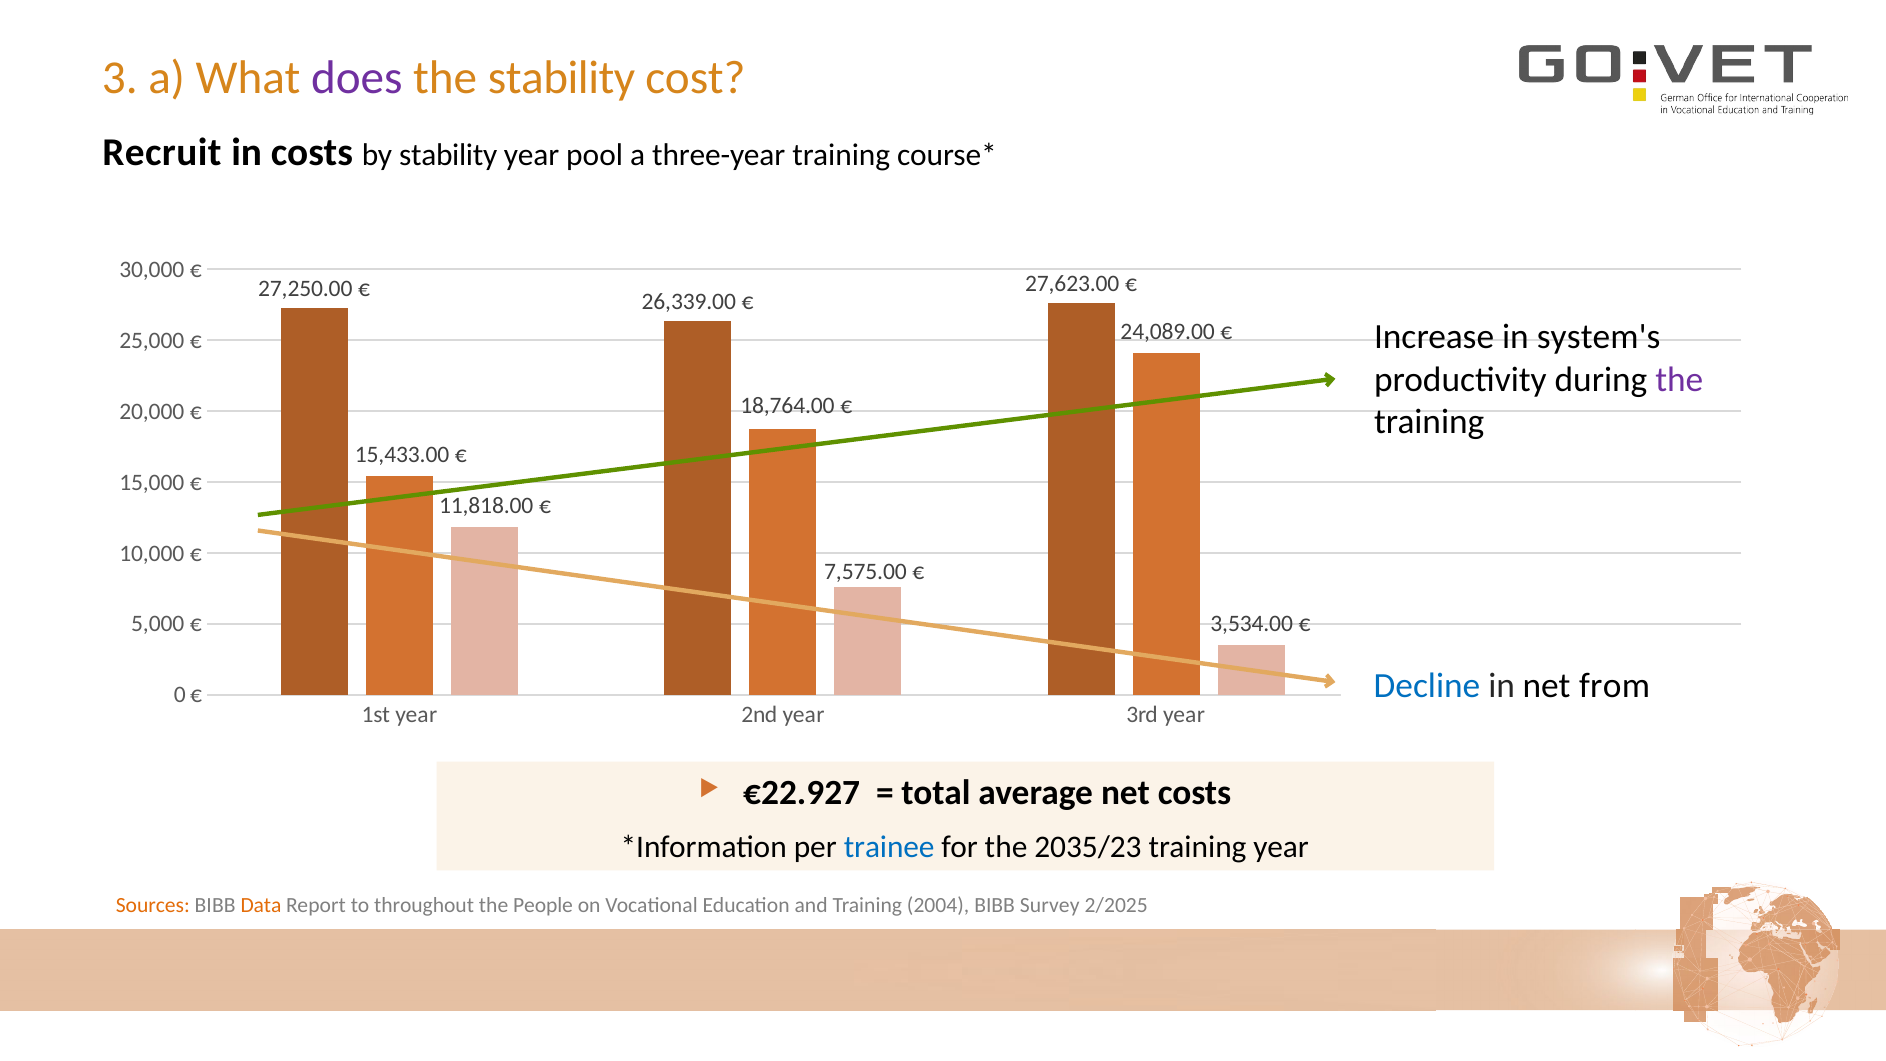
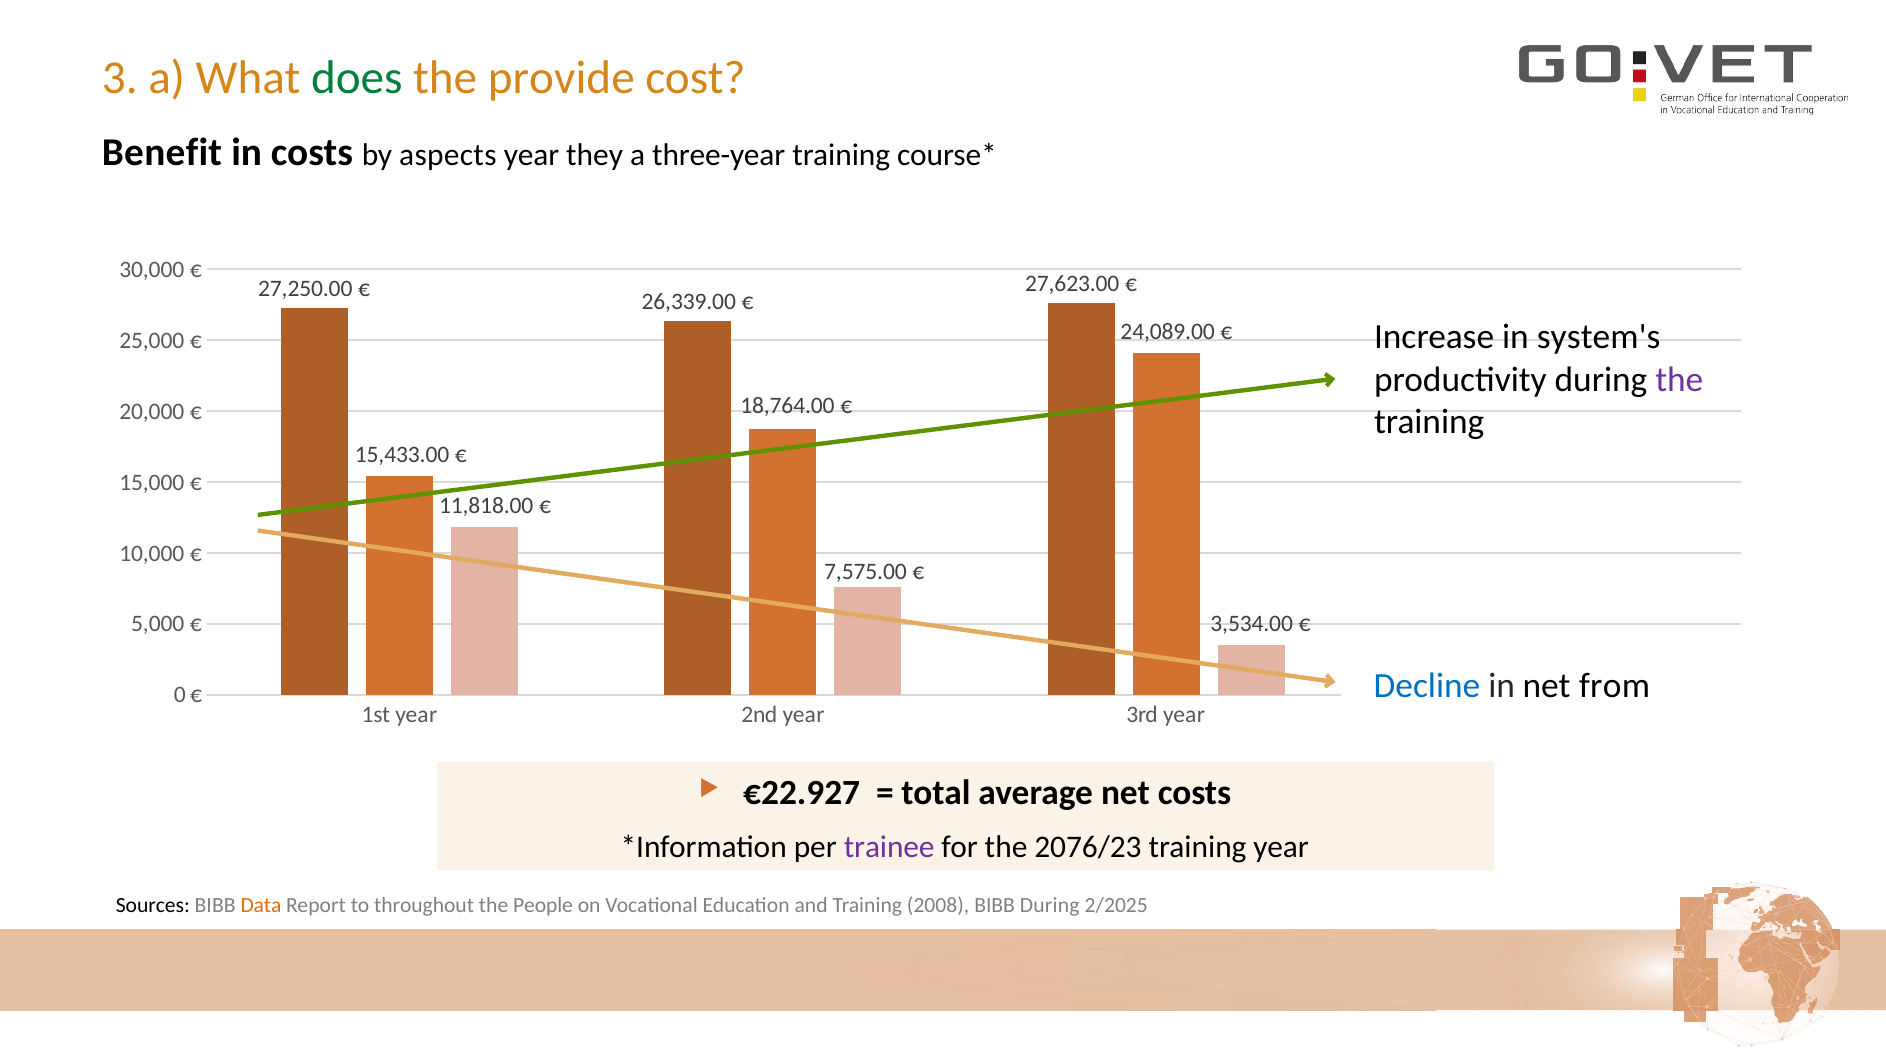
does colour: purple -> green
the stability: stability -> provide
Recruit: Recruit -> Benefit
by stability: stability -> aspects
pool: pool -> they
trainee colour: blue -> purple
2035/23: 2035/23 -> 2076/23
Sources colour: orange -> black
2004: 2004 -> 2008
BIBB Survey: Survey -> During
